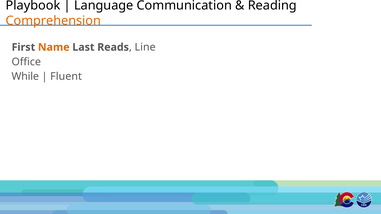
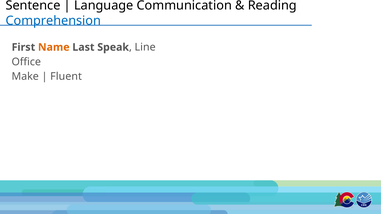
Playbook: Playbook -> Sentence
Comprehension colour: orange -> blue
Reads: Reads -> Speak
While: While -> Make
